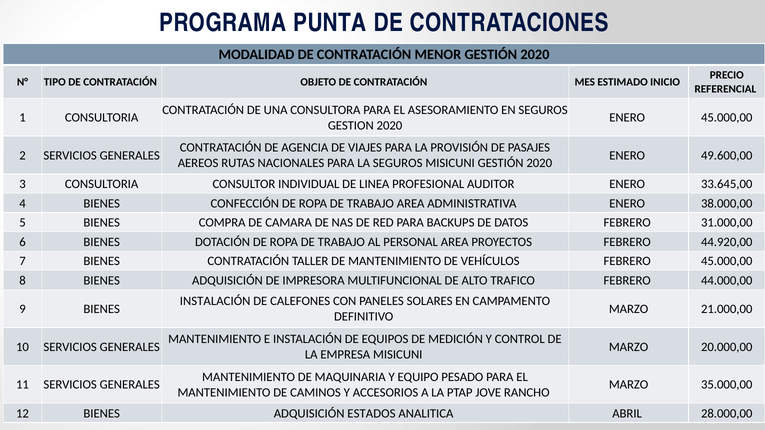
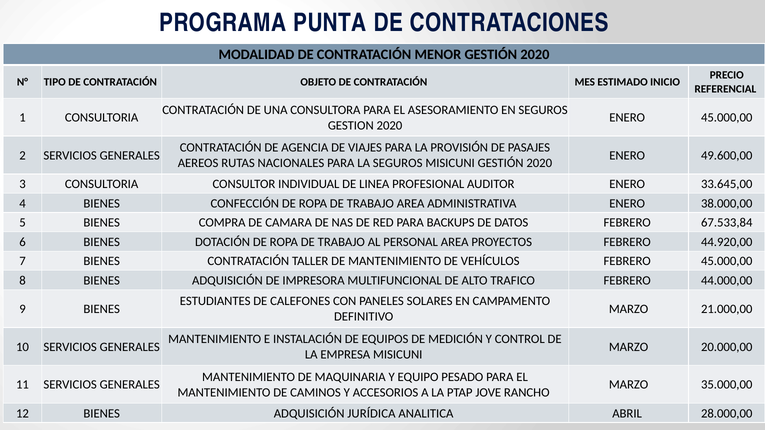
31.000,00: 31.000,00 -> 67.533,84
INSTALACIÓN at (215, 301): INSTALACIÓN -> ESTUDIANTES
ESTADOS: ESTADOS -> JURÍDICA
